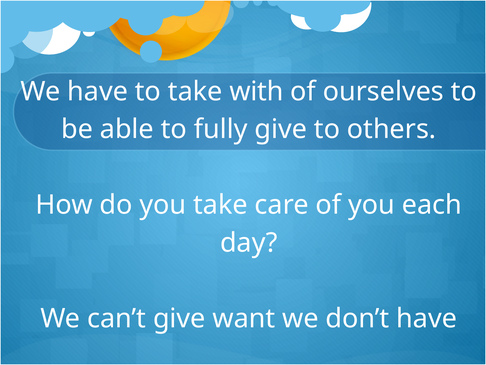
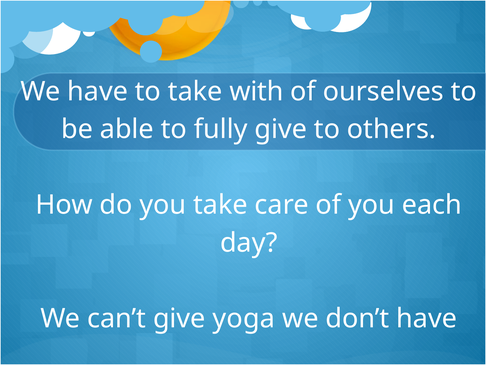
want: want -> yoga
